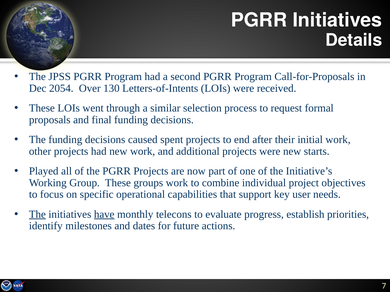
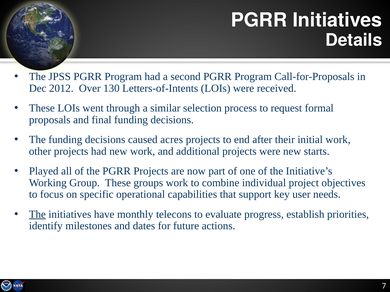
2054: 2054 -> 2012
spent: spent -> acres
have underline: present -> none
